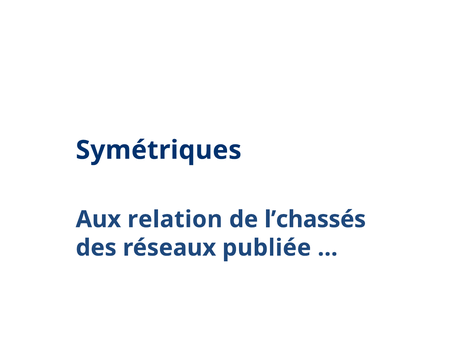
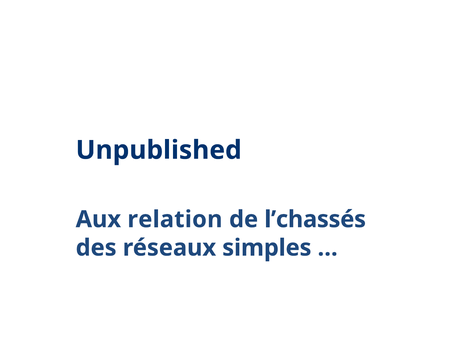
Symétriques: Symétriques -> Unpublished
publiée: publiée -> simples
